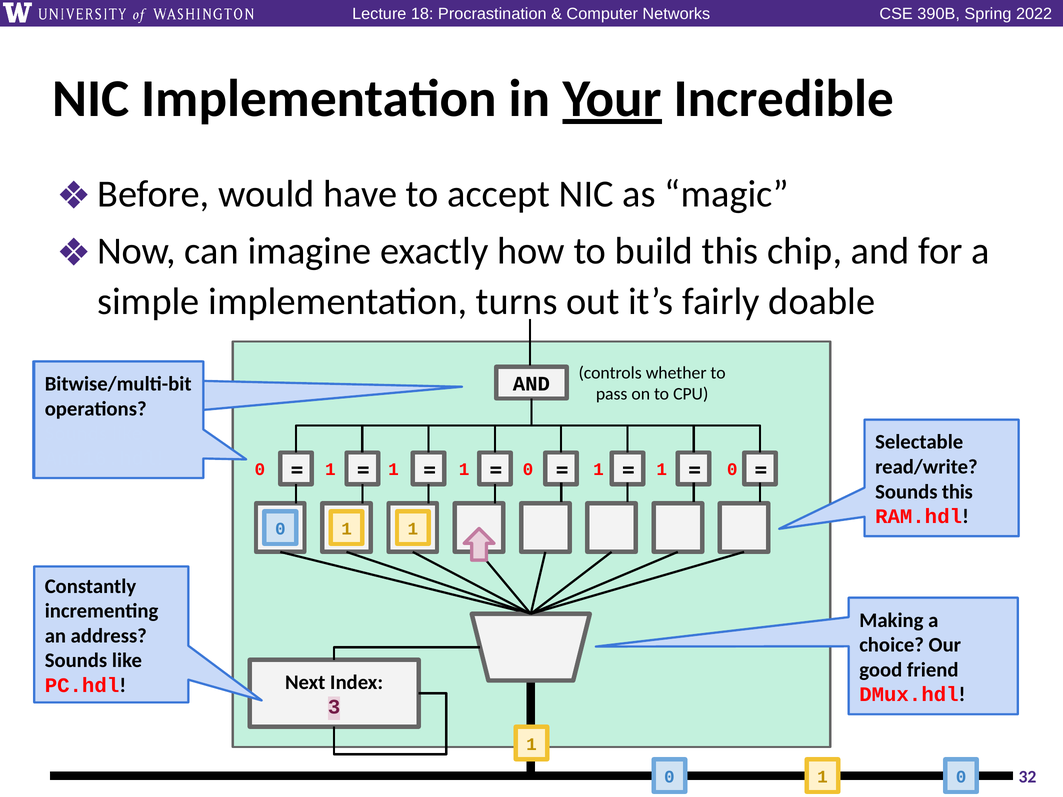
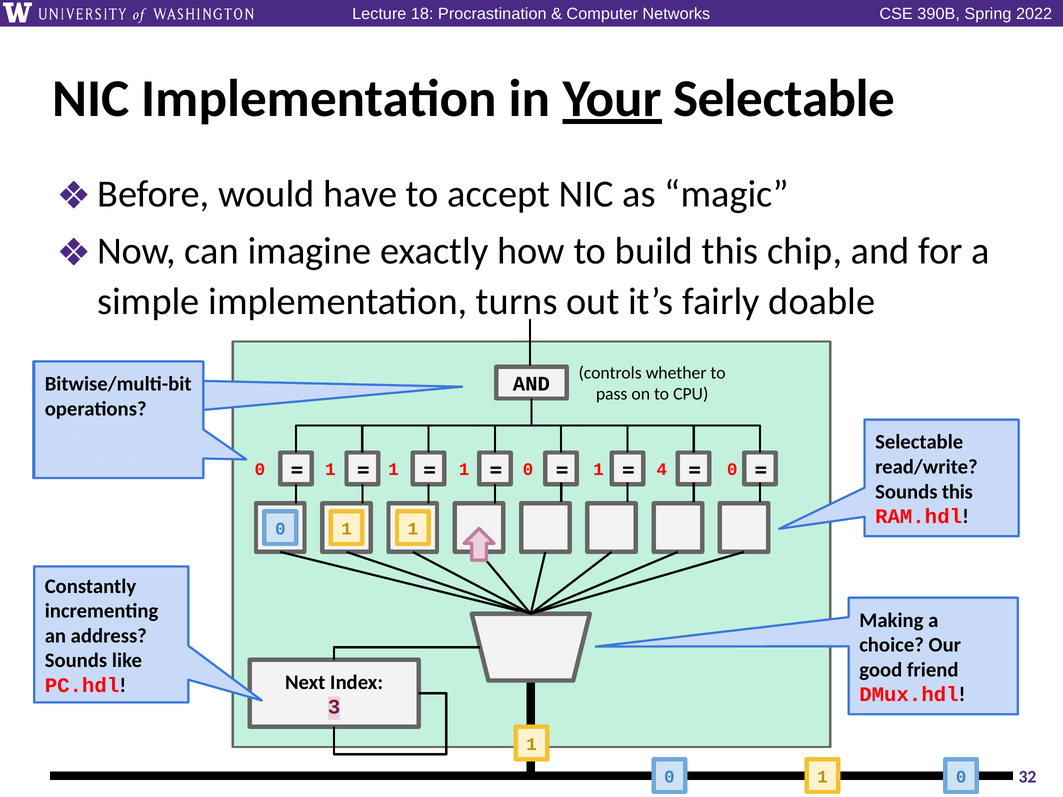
Incredible at (784, 99): Incredible -> Selectable
1 at (662, 470): 1 -> 4
